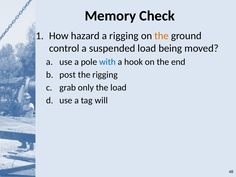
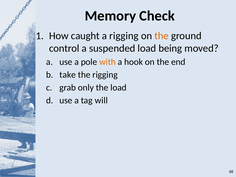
hazard: hazard -> caught
with colour: blue -> orange
post: post -> take
